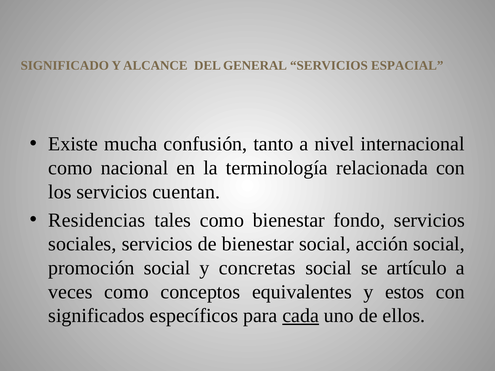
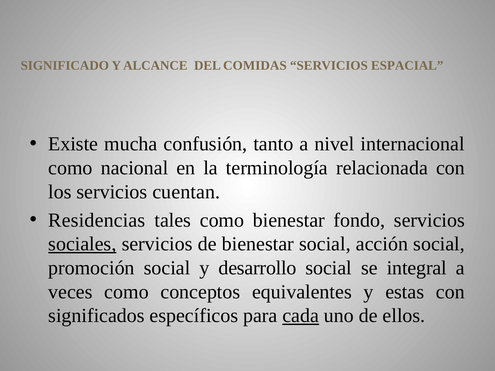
GENERAL: GENERAL -> COMIDAS
sociales underline: none -> present
concretas: concretas -> desarrollo
artículo: artículo -> integral
estos: estos -> estas
